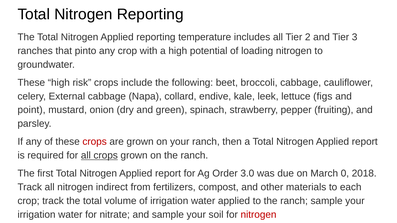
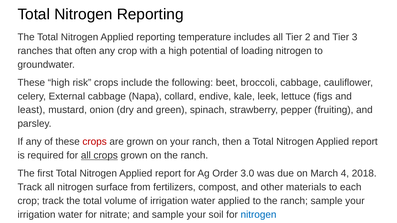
pinto: pinto -> often
point: point -> least
0: 0 -> 4
indirect: indirect -> surface
nitrogen at (259, 215) colour: red -> blue
